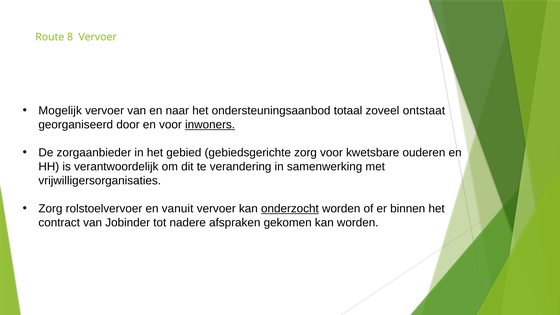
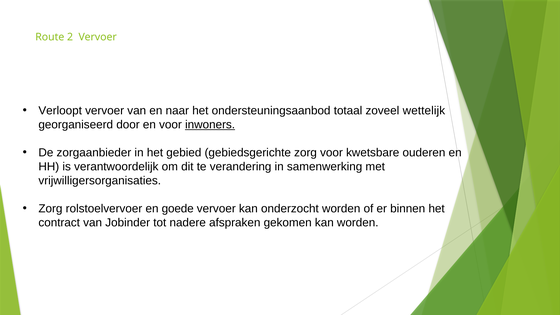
8: 8 -> 2
Mogelijk: Mogelijk -> Verloopt
ontstaat: ontstaat -> wettelijk
vanuit: vanuit -> goede
onderzocht underline: present -> none
